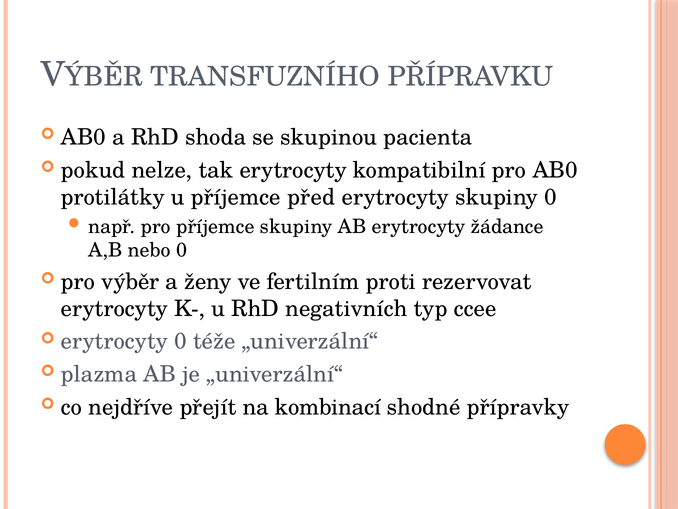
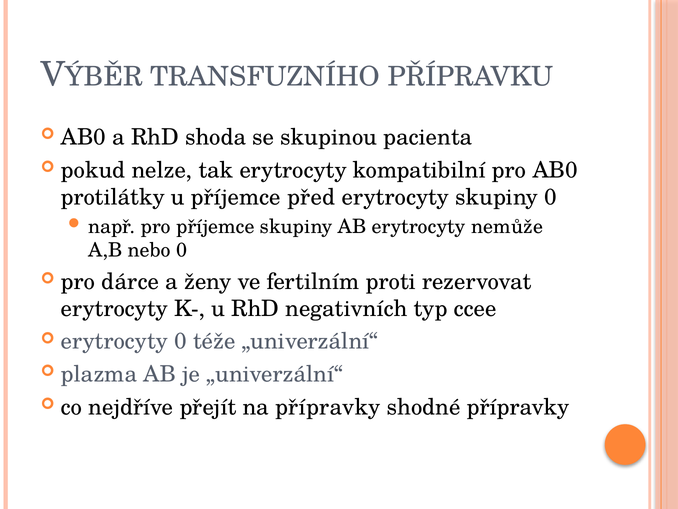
žádance: žádance -> nemůže
výběr: výběr -> dárce
na kombinací: kombinací -> přípravky
